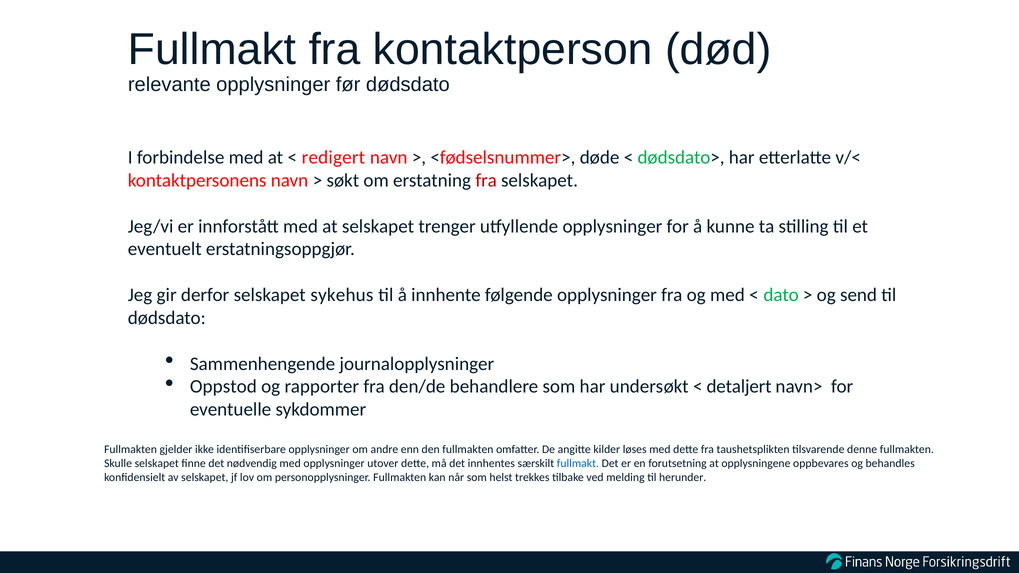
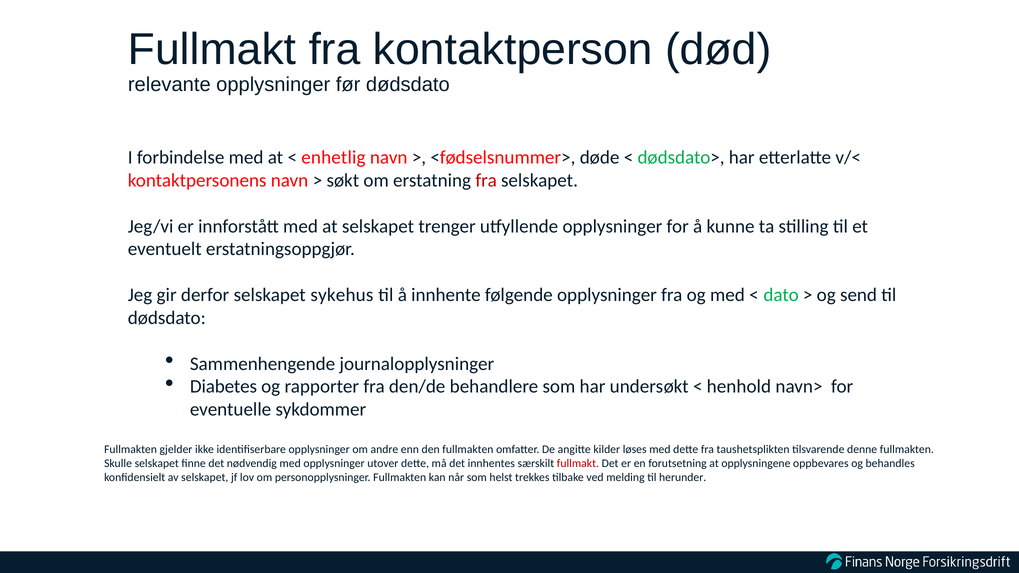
redigert: redigert -> enhetlig
Oppstod: Oppstod -> Diabetes
detaljert: detaljert -> henhold
fullmakt at (578, 464) colour: blue -> red
